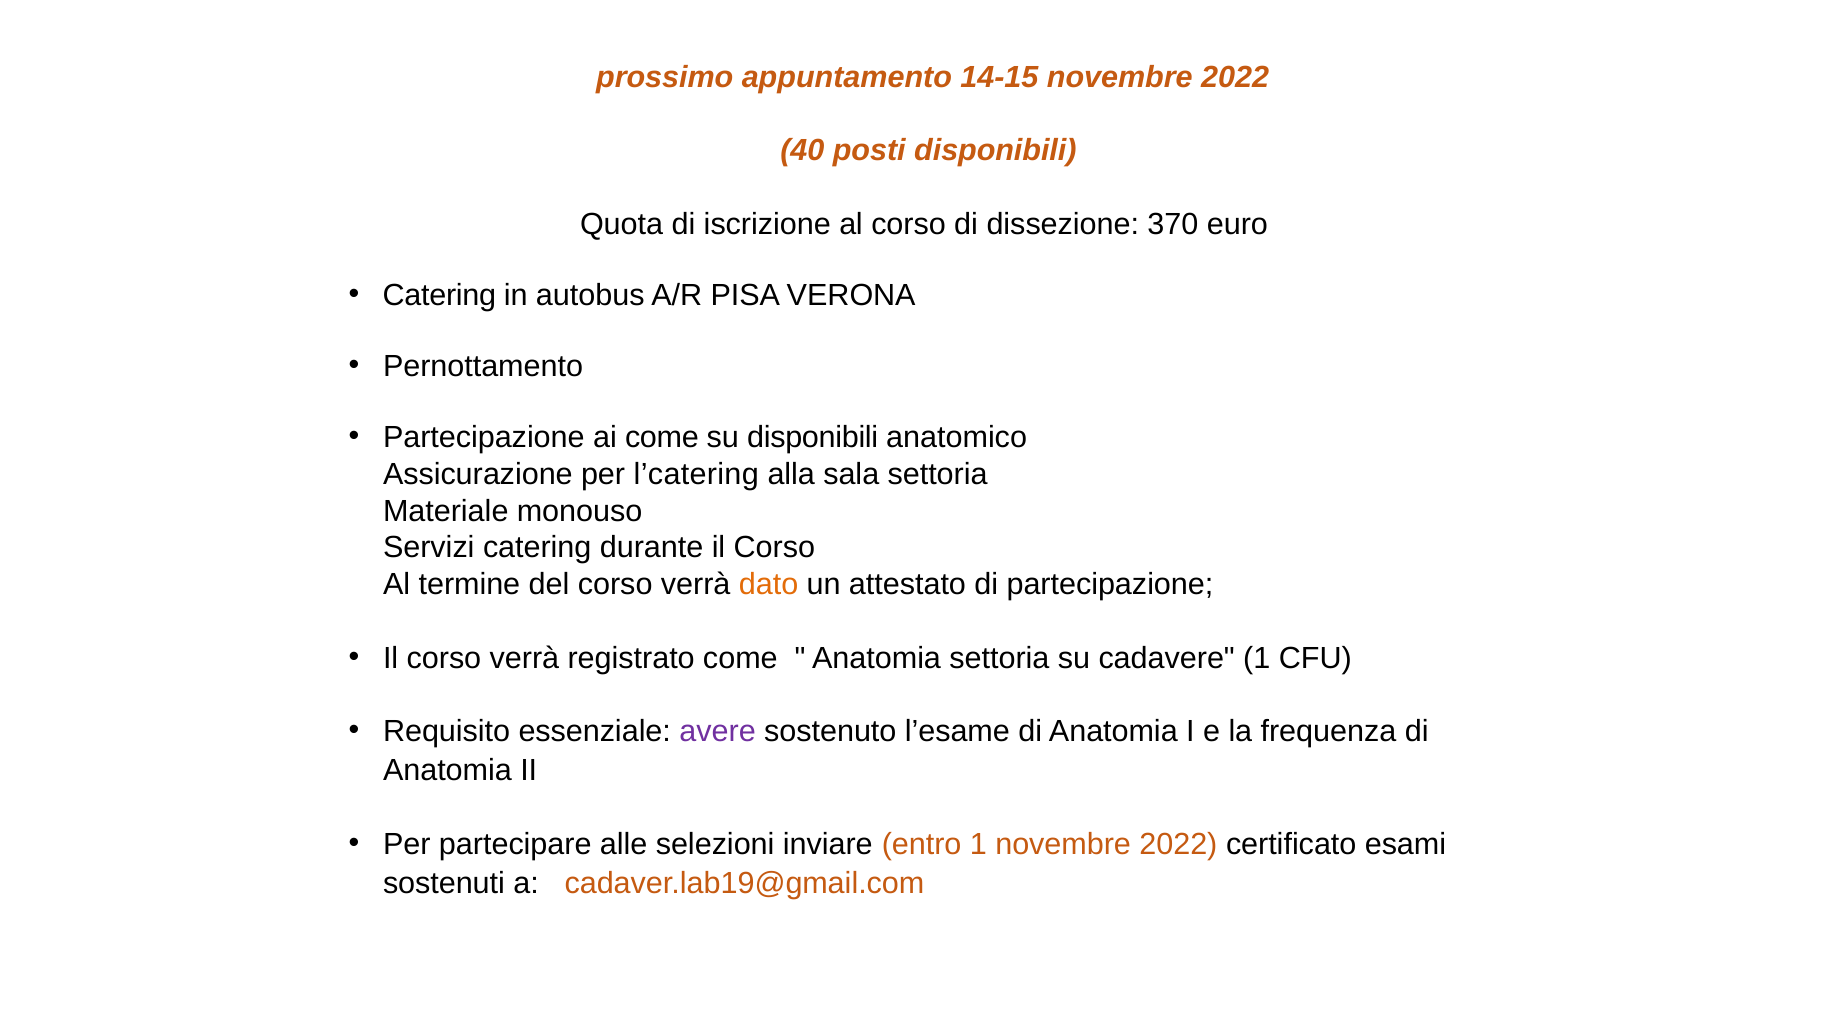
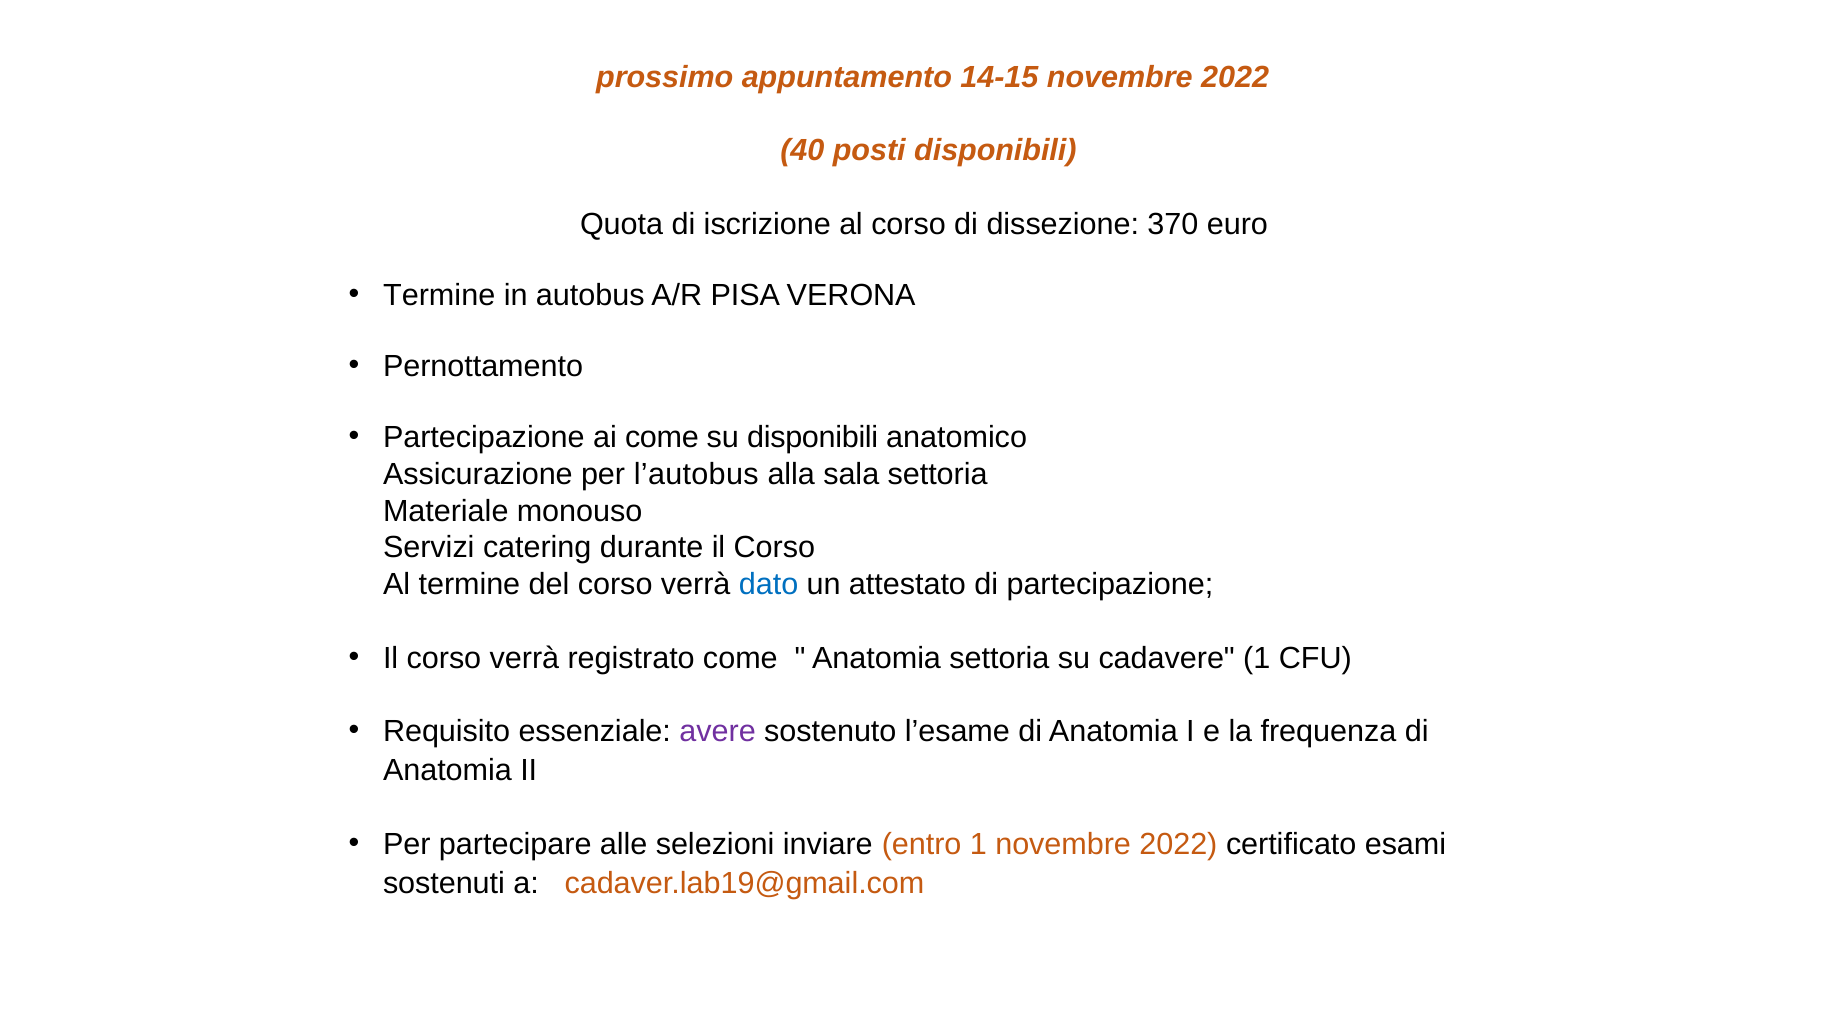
Catering at (439, 296): Catering -> Termine
l’catering: l’catering -> l’autobus
dato colour: orange -> blue
